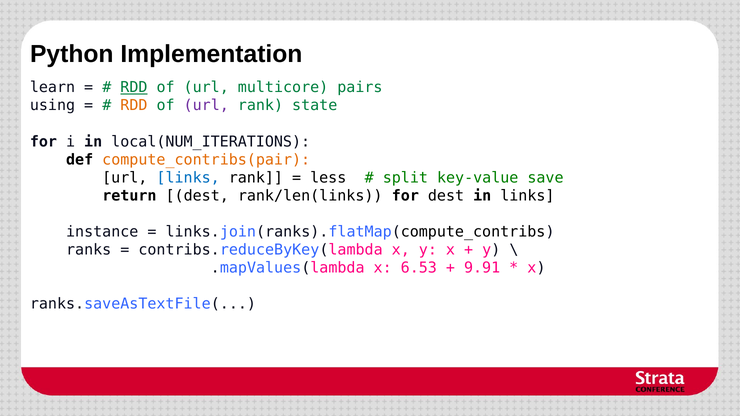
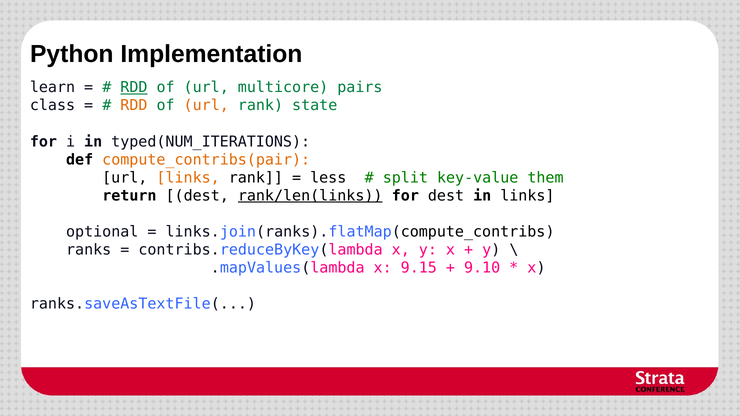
using: using -> class
url at (206, 106) colour: purple -> orange
local(NUM_ITERATIONS: local(NUM_ITERATIONS -> typed(NUM_ITERATIONS
links at (188, 178) colour: blue -> orange
save: save -> them
rank/len(links underline: none -> present
instance: instance -> optional
6.53: 6.53 -> 9.15
9.91: 9.91 -> 9.10
